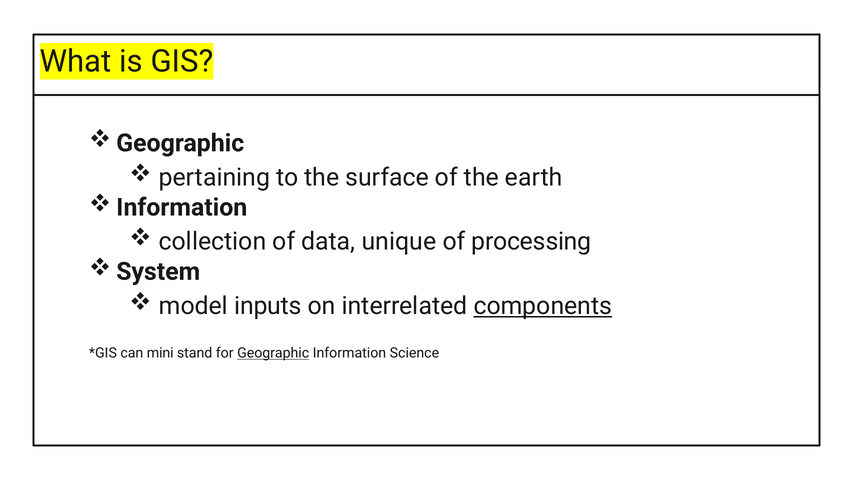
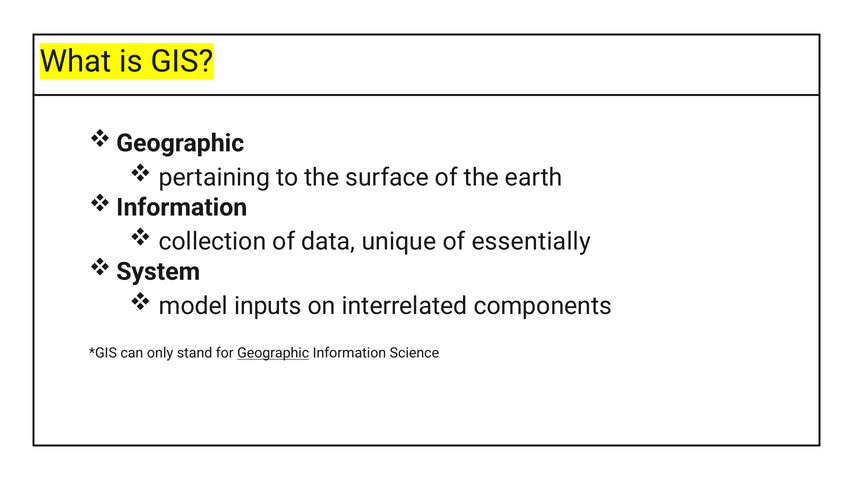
processing: processing -> essentially
components underline: present -> none
mini: mini -> only
